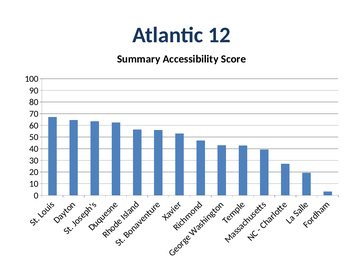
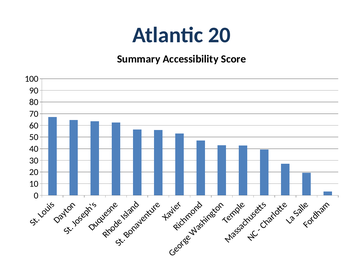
Atlantic 12: 12 -> 20
